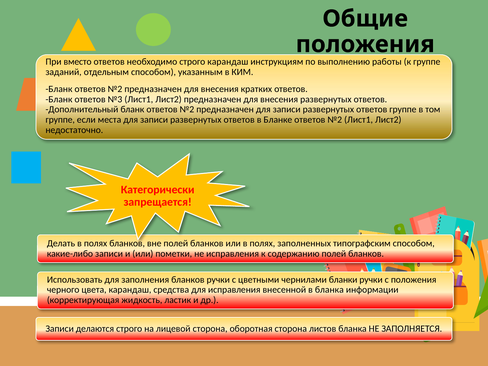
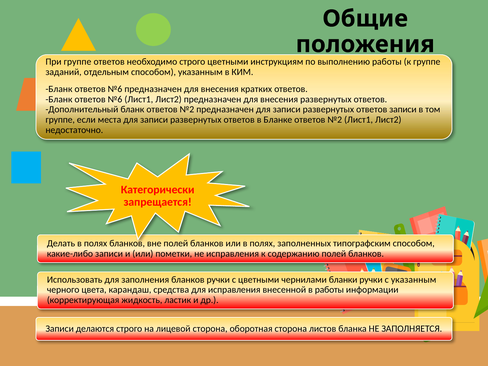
При вместо: вместо -> группе
строго карандаш: карандаш -> цветными
№2 at (115, 89): №2 -> №6
№3 at (115, 99): №3 -> №6
ответов группе: группе -> записи
с положения: положения -> указанным
в бланка: бланка -> работы
